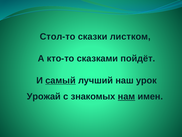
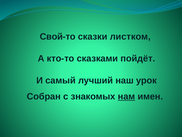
Стол-то: Стол-то -> Свой-то
самый underline: present -> none
Урожай: Урожай -> Собран
